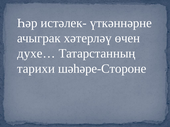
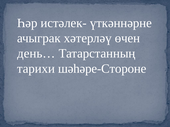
духе…: духе… -> день…
